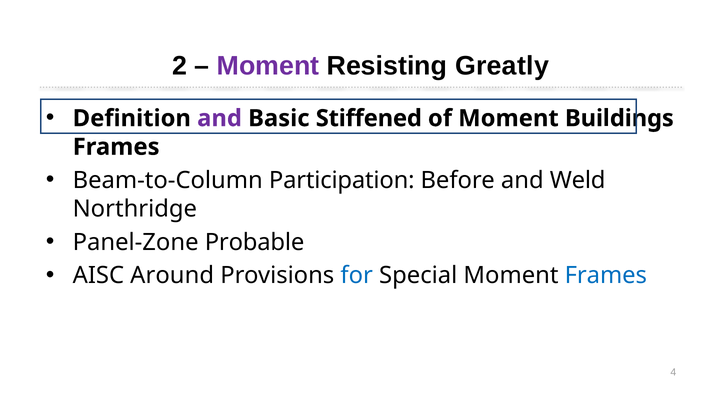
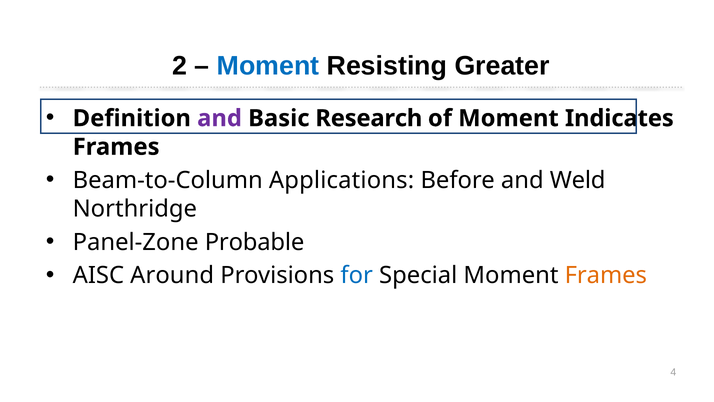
Moment at (268, 66) colour: purple -> blue
Greatly: Greatly -> Greater
Stiffened: Stiffened -> Research
Buildings: Buildings -> Indicates
Participation: Participation -> Applications
Frames at (606, 275) colour: blue -> orange
